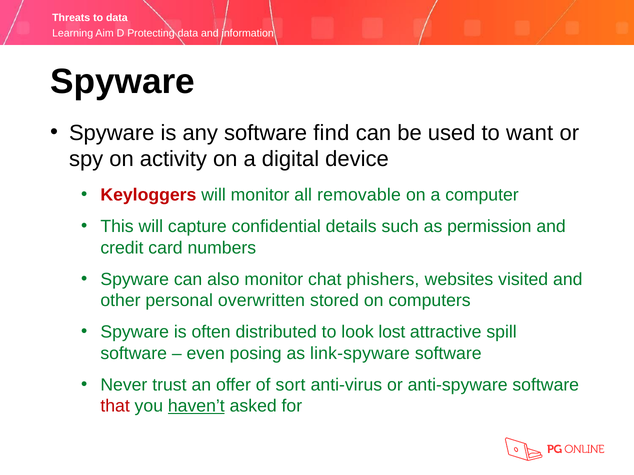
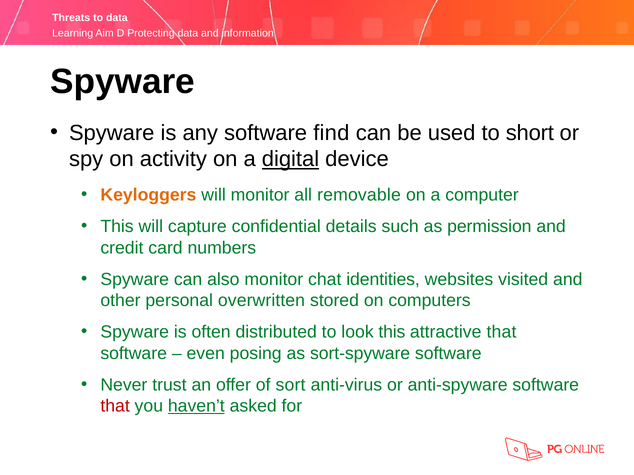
want: want -> short
digital underline: none -> present
Keyloggers colour: red -> orange
phishers: phishers -> identities
look lost: lost -> this
attractive spill: spill -> that
link-spyware: link-spyware -> sort-spyware
